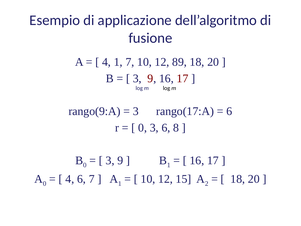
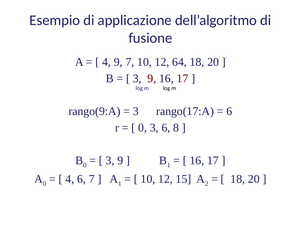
4 1: 1 -> 9
89: 89 -> 64
